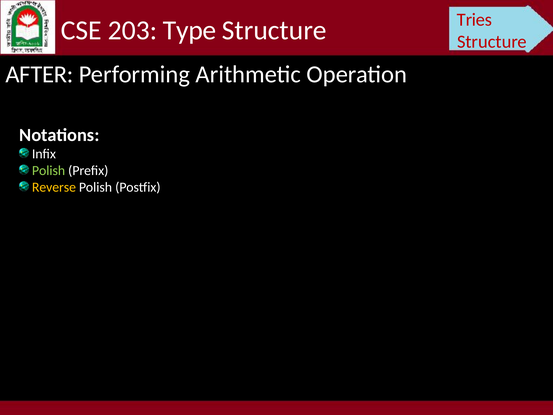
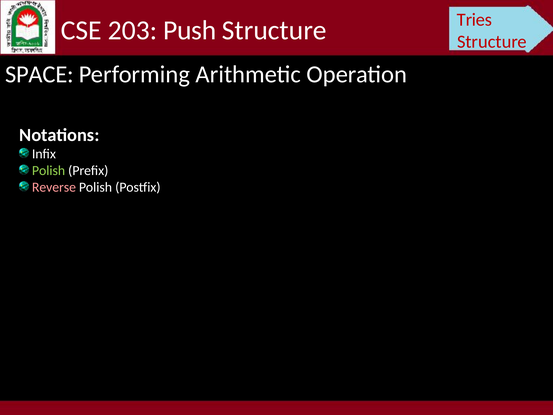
Type: Type -> Push
AFTER: AFTER -> SPACE
Reverse colour: yellow -> pink
